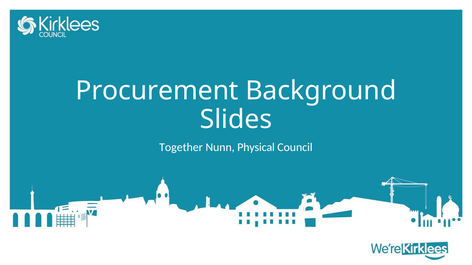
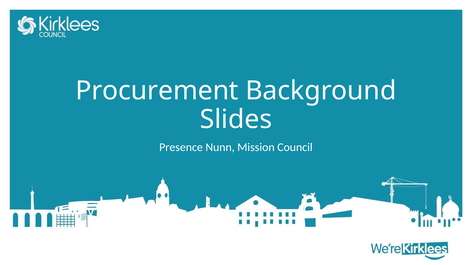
Together: Together -> Presence
Physical: Physical -> Mission
